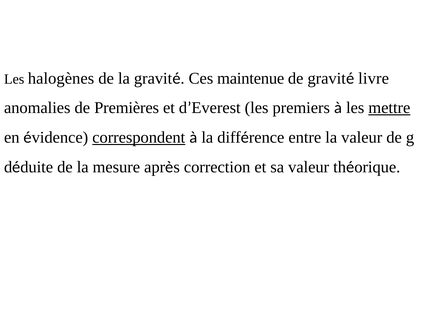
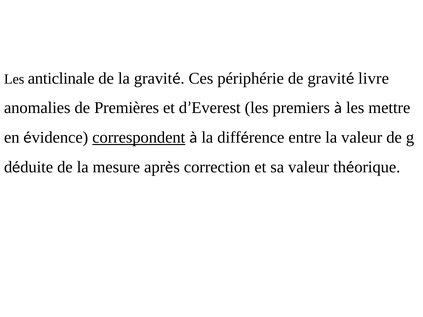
halogènes: halogènes -> anticlinale
maintenue: maintenue -> périphérie
mettre underline: present -> none
